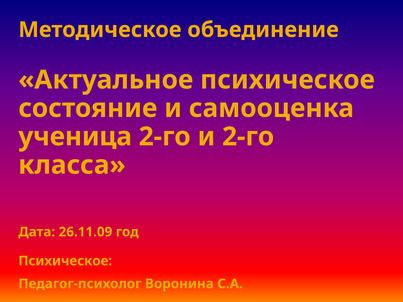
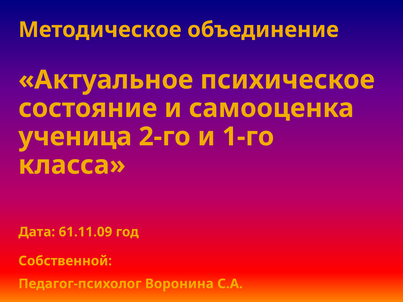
и 2-го: 2-го -> 1-го
26.11.09: 26.11.09 -> 61.11.09
Психическое at (65, 261): Психическое -> Собственной
